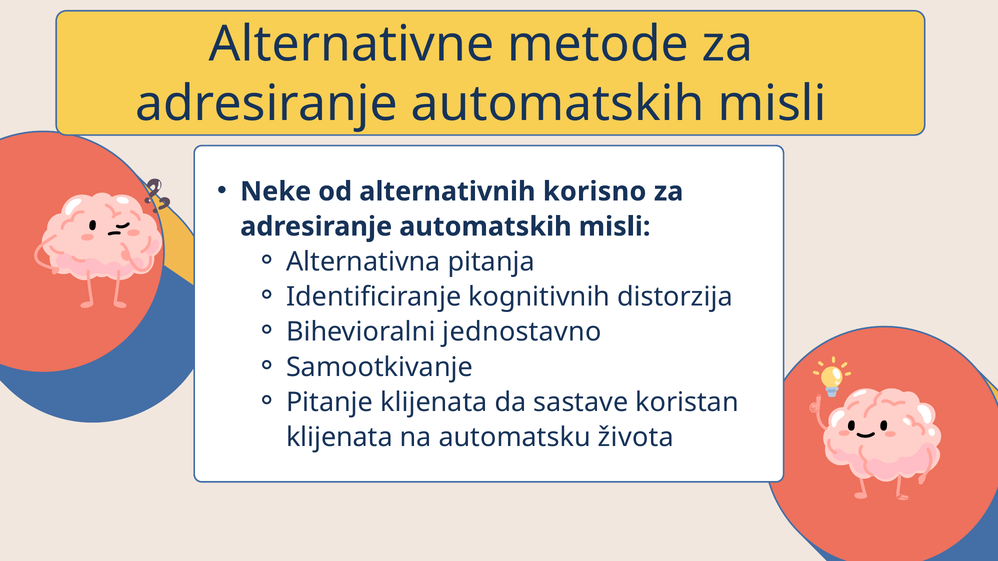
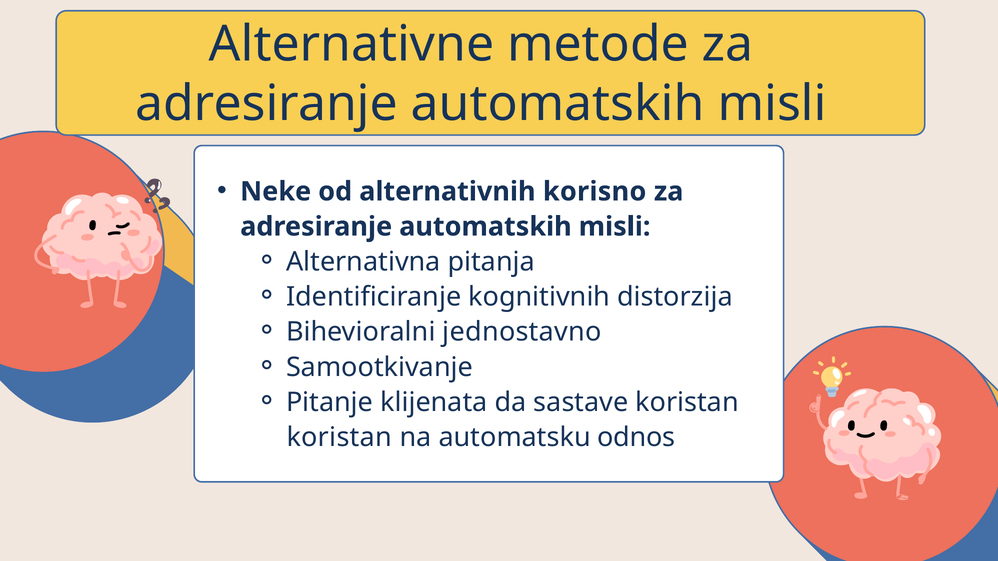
klijenata at (339, 438): klijenata -> koristan
života: života -> odnos
